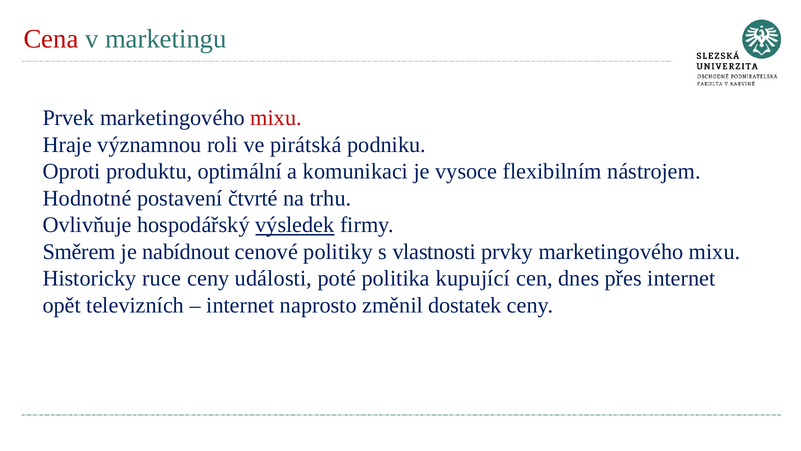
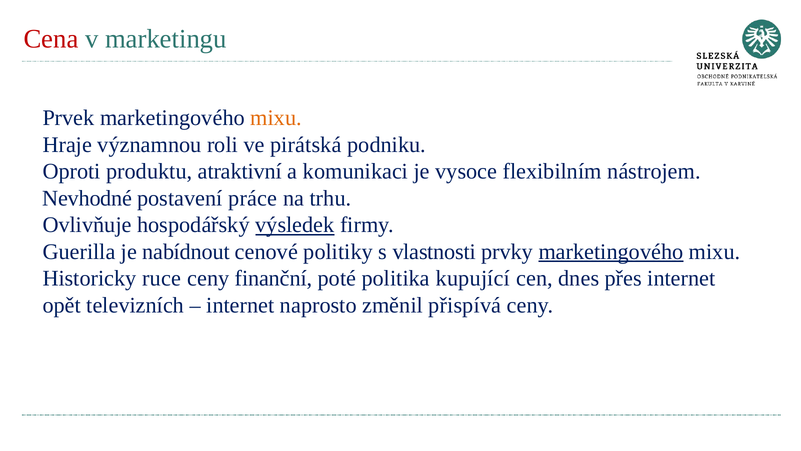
mixu at (276, 118) colour: red -> orange
optimální: optimální -> atraktivní
Hodnotné: Hodnotné -> Nevhodné
čtvrté: čtvrté -> práce
Směrem: Směrem -> Guerilla
marketingového at (611, 252) underline: none -> present
události: události -> finanční
dostatek: dostatek -> přispívá
